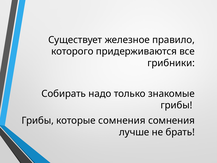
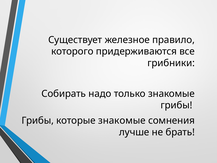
которые сомнения: сомнения -> знакомые
